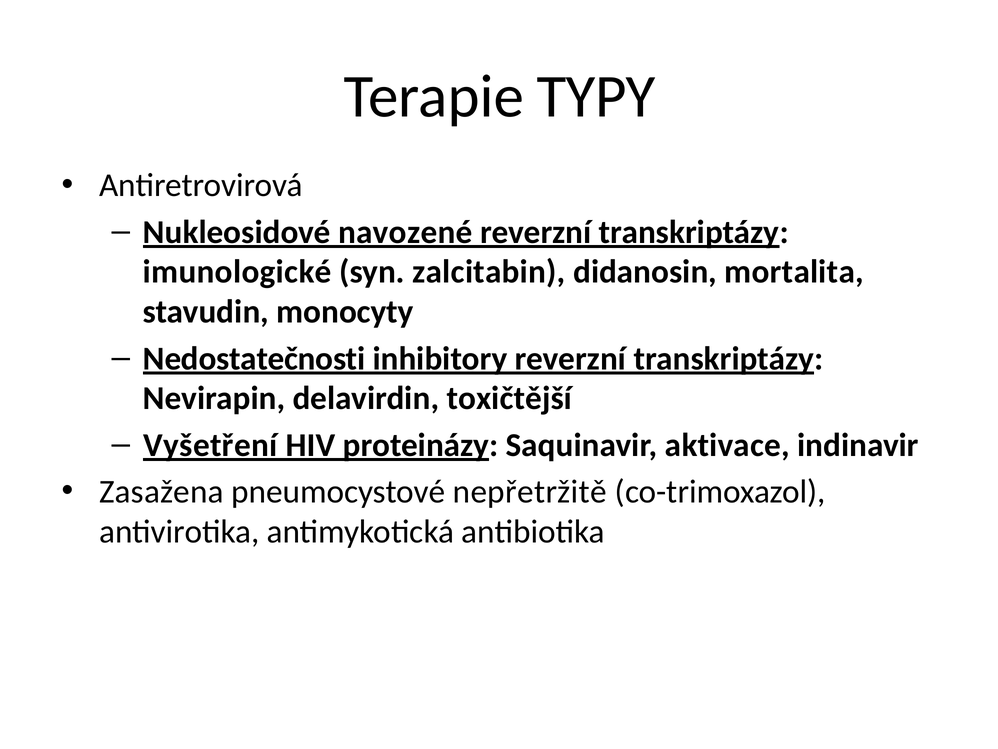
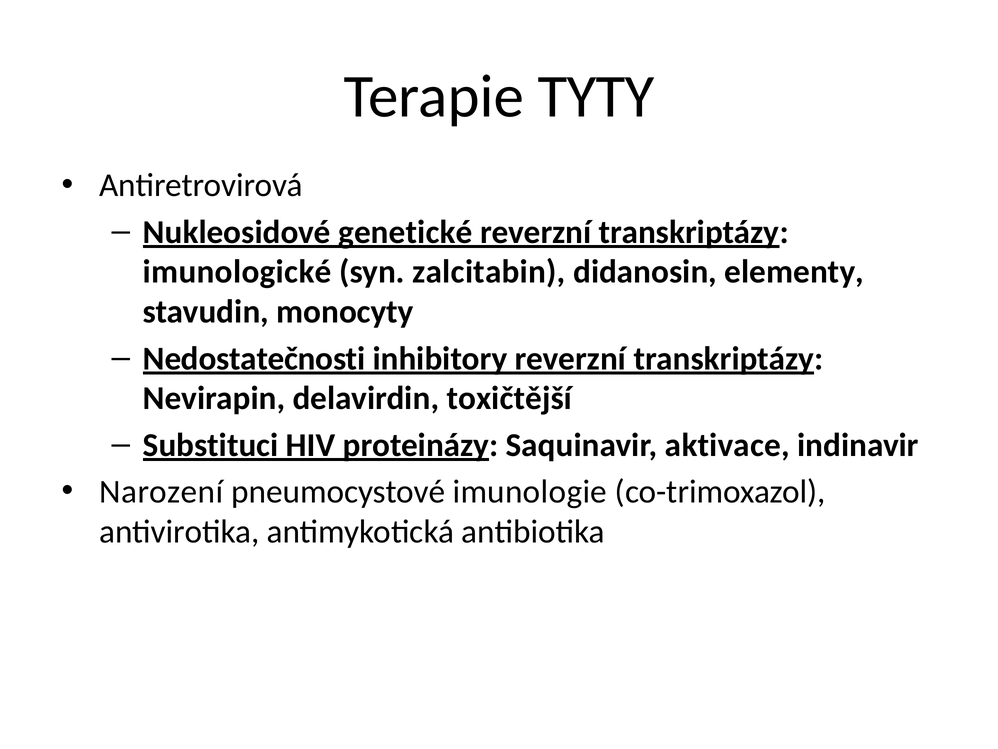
TYPY: TYPY -> TYTY
navozené: navozené -> genetické
mortalita: mortalita -> elementy
Vyšetření: Vyšetření -> Substituci
Zasažena: Zasažena -> Narození
nepřetržitě: nepřetržitě -> imunologie
